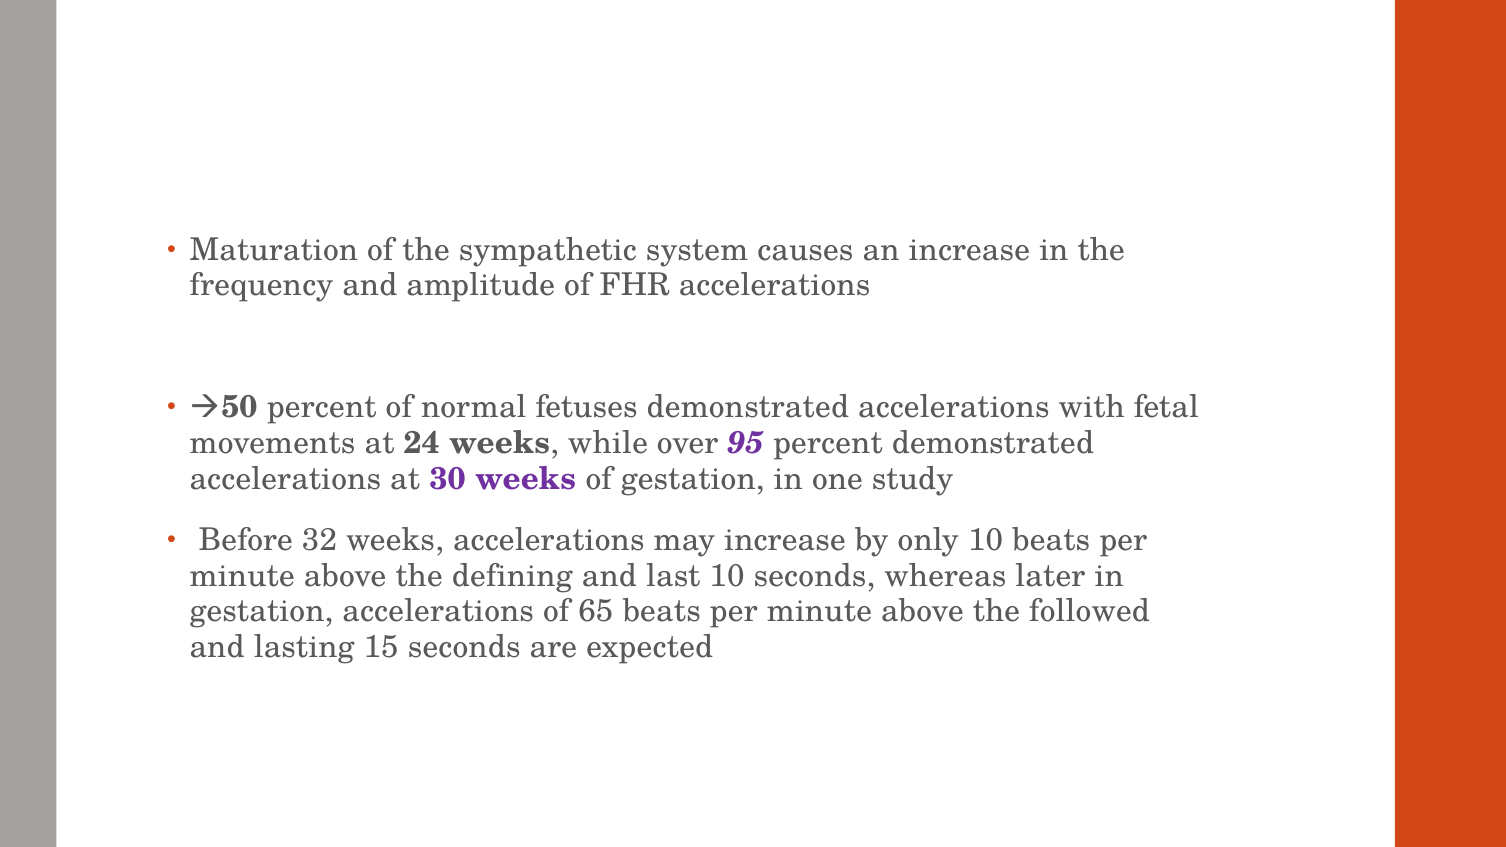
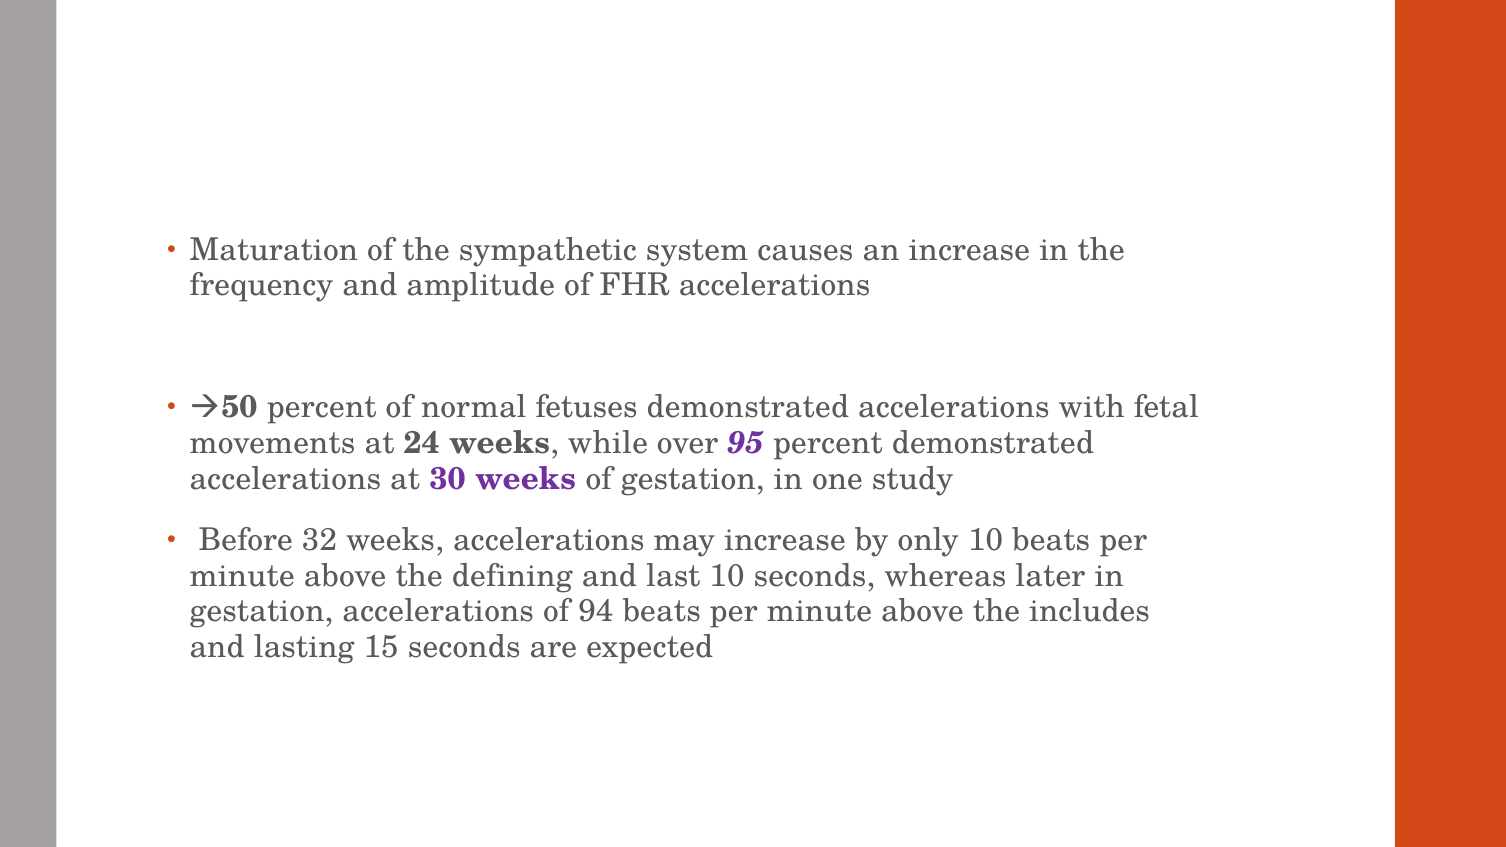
65: 65 -> 94
followed: followed -> includes
